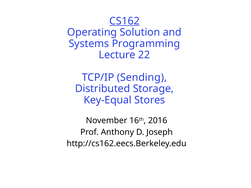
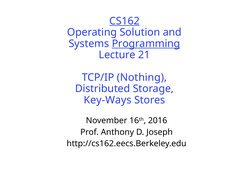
Programming underline: none -> present
22: 22 -> 21
Sending: Sending -> Nothing
Key-Equal: Key-Equal -> Key-Ways
